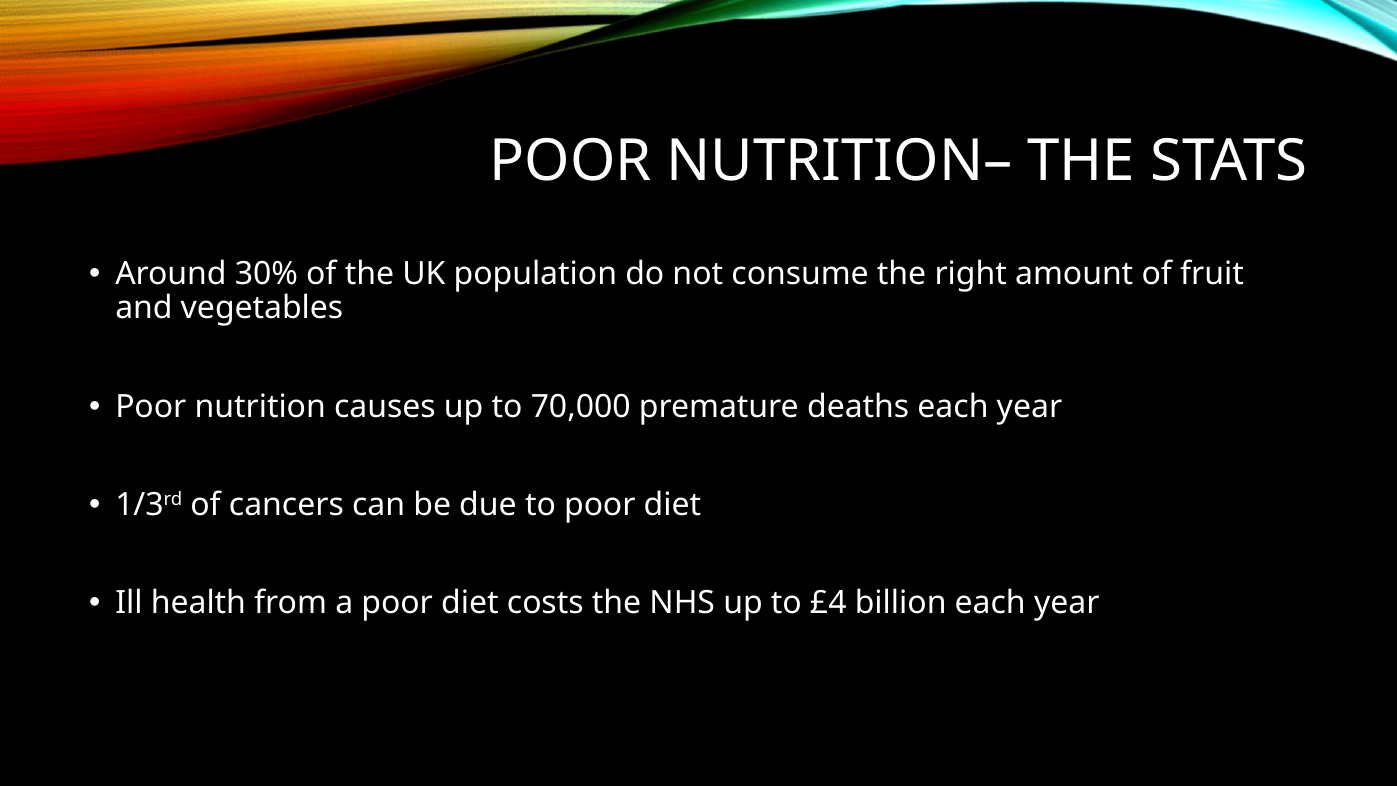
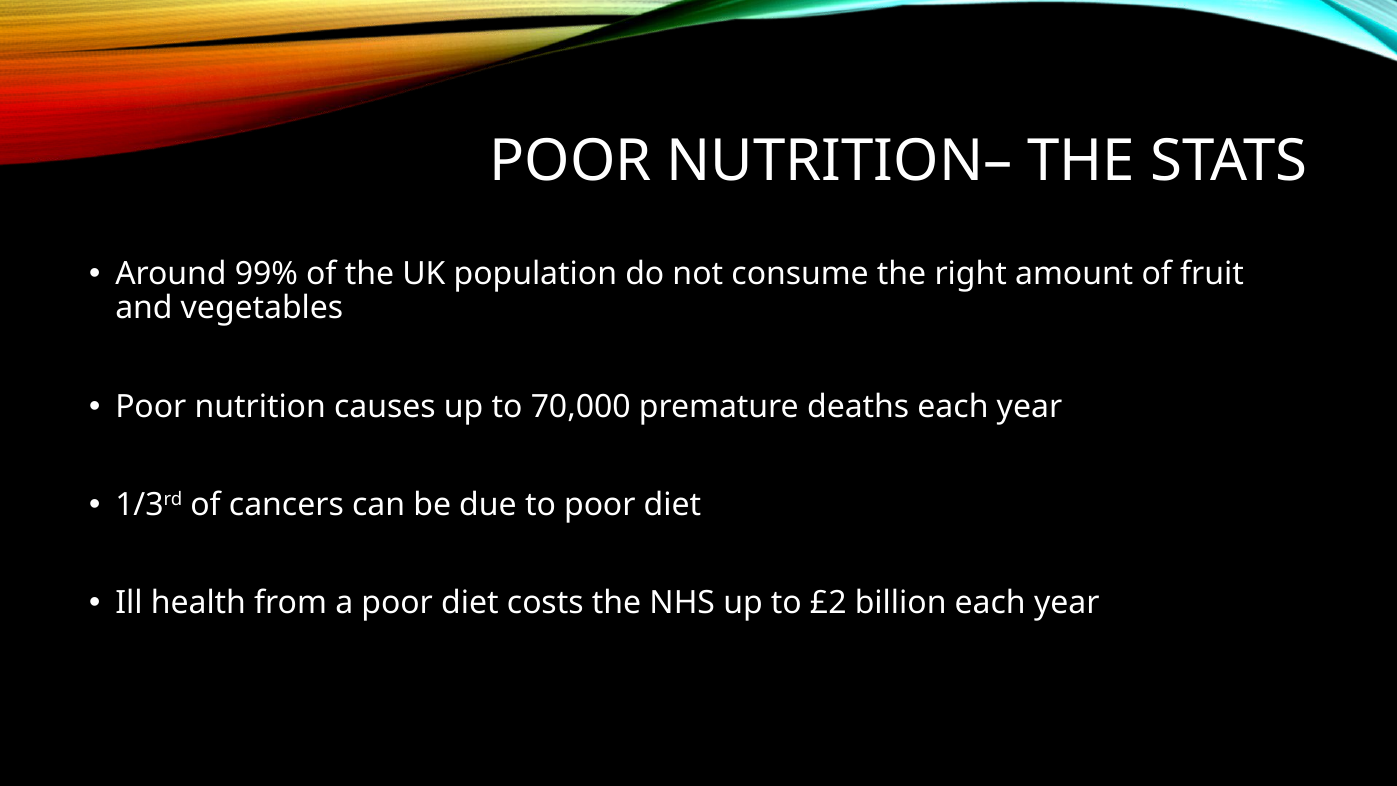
30%: 30% -> 99%
£4: £4 -> £2
